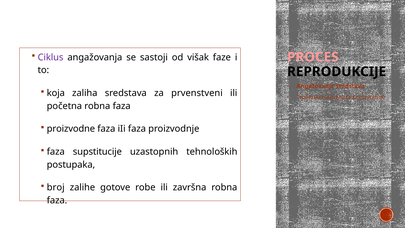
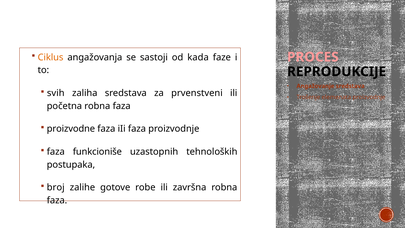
Ciklus colour: purple -> orange
višak: višak -> kada
koja: koja -> svih
supstitucije: supstitucije -> funkcioniše
